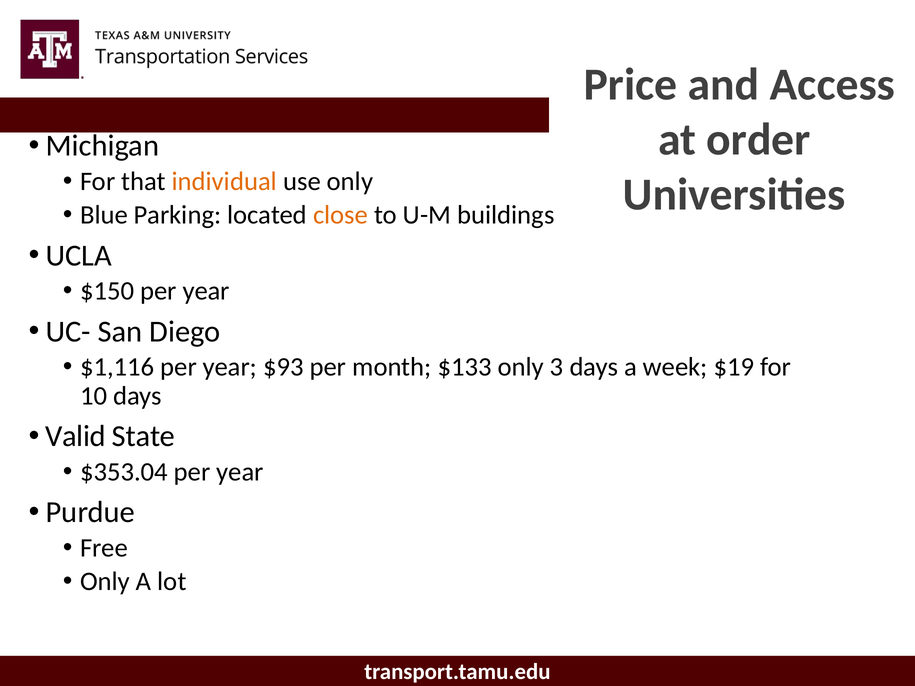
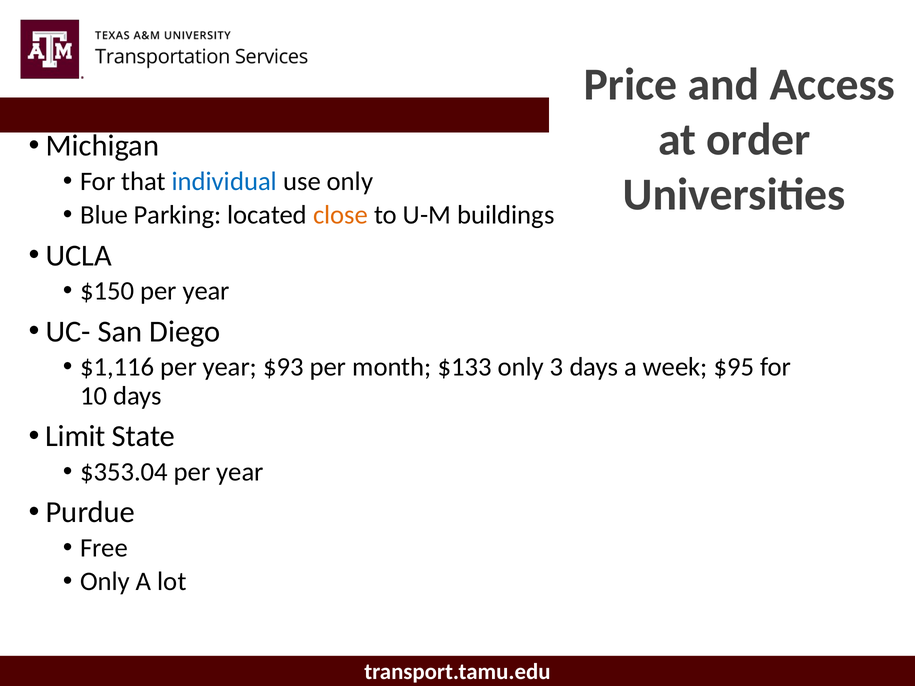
individual colour: orange -> blue
$19: $19 -> $95
Valid: Valid -> Limit
